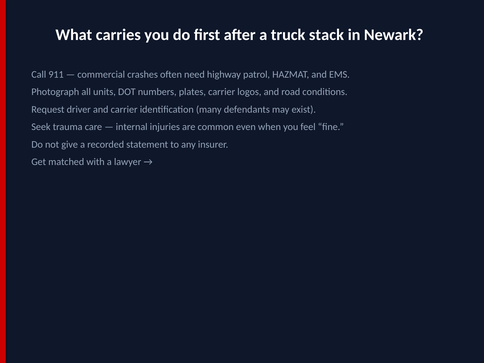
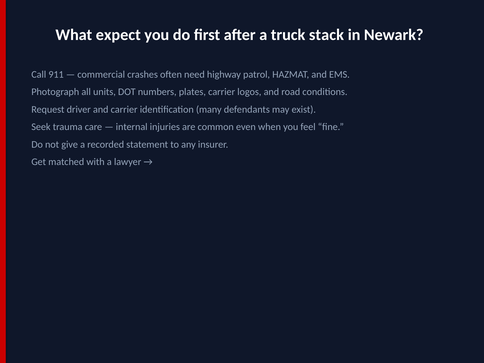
carries: carries -> expect
